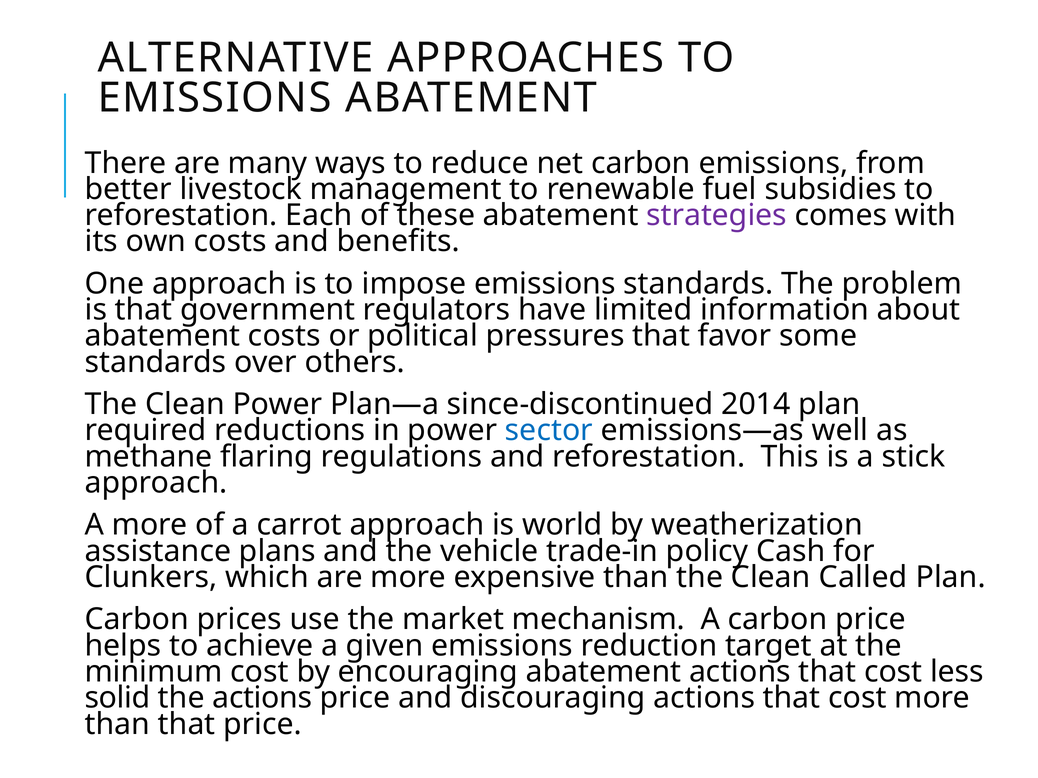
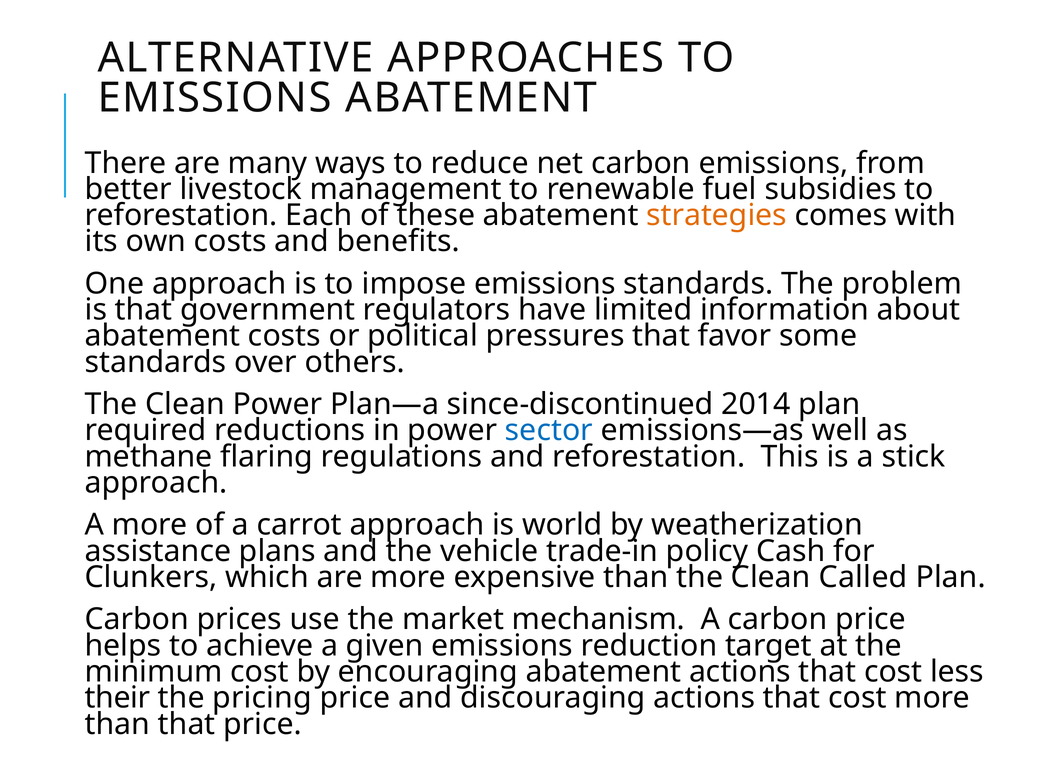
strategies colour: purple -> orange
solid: solid -> their
the actions: actions -> pricing
